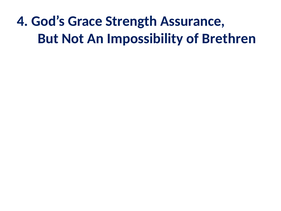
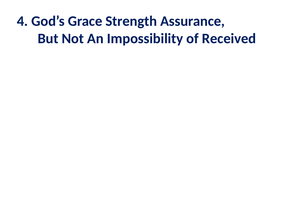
Brethren: Brethren -> Received
